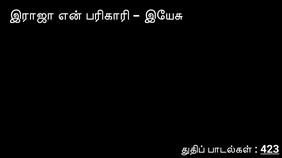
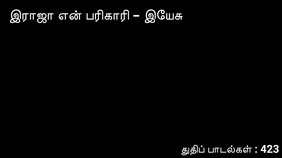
423 underline: present -> none
